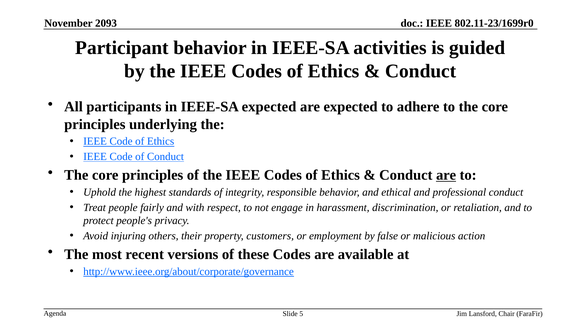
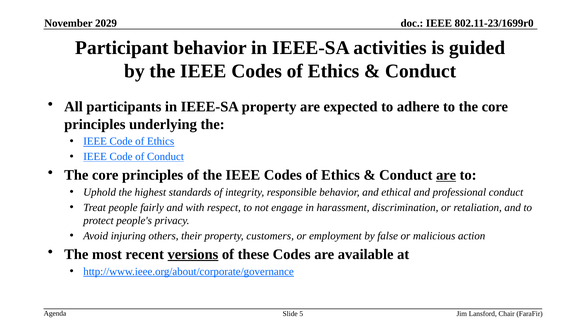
2093: 2093 -> 2029
IEEE-SA expected: expected -> property
versions underline: none -> present
